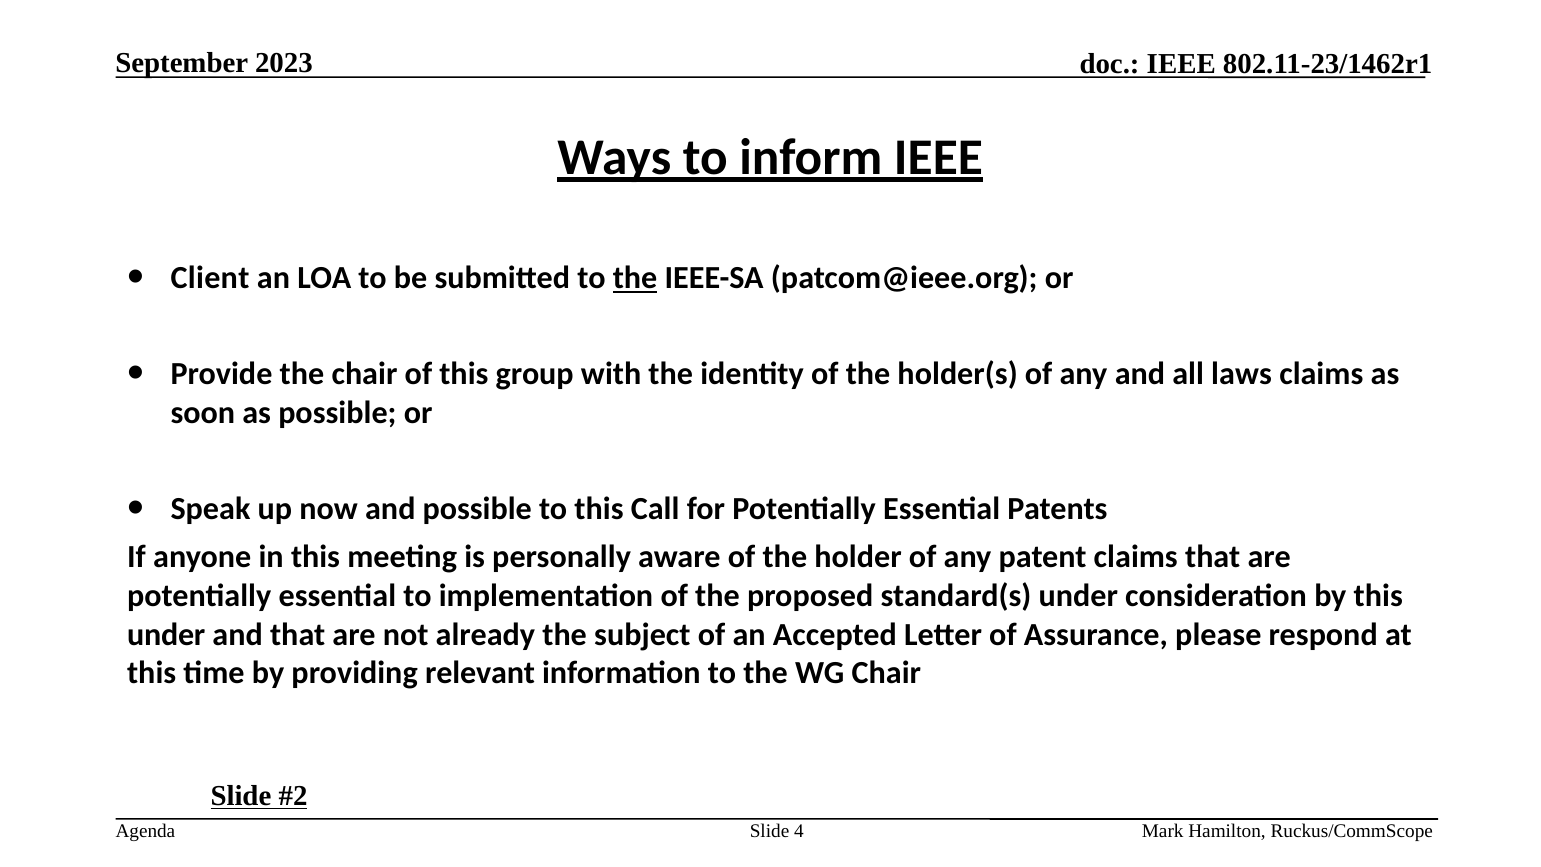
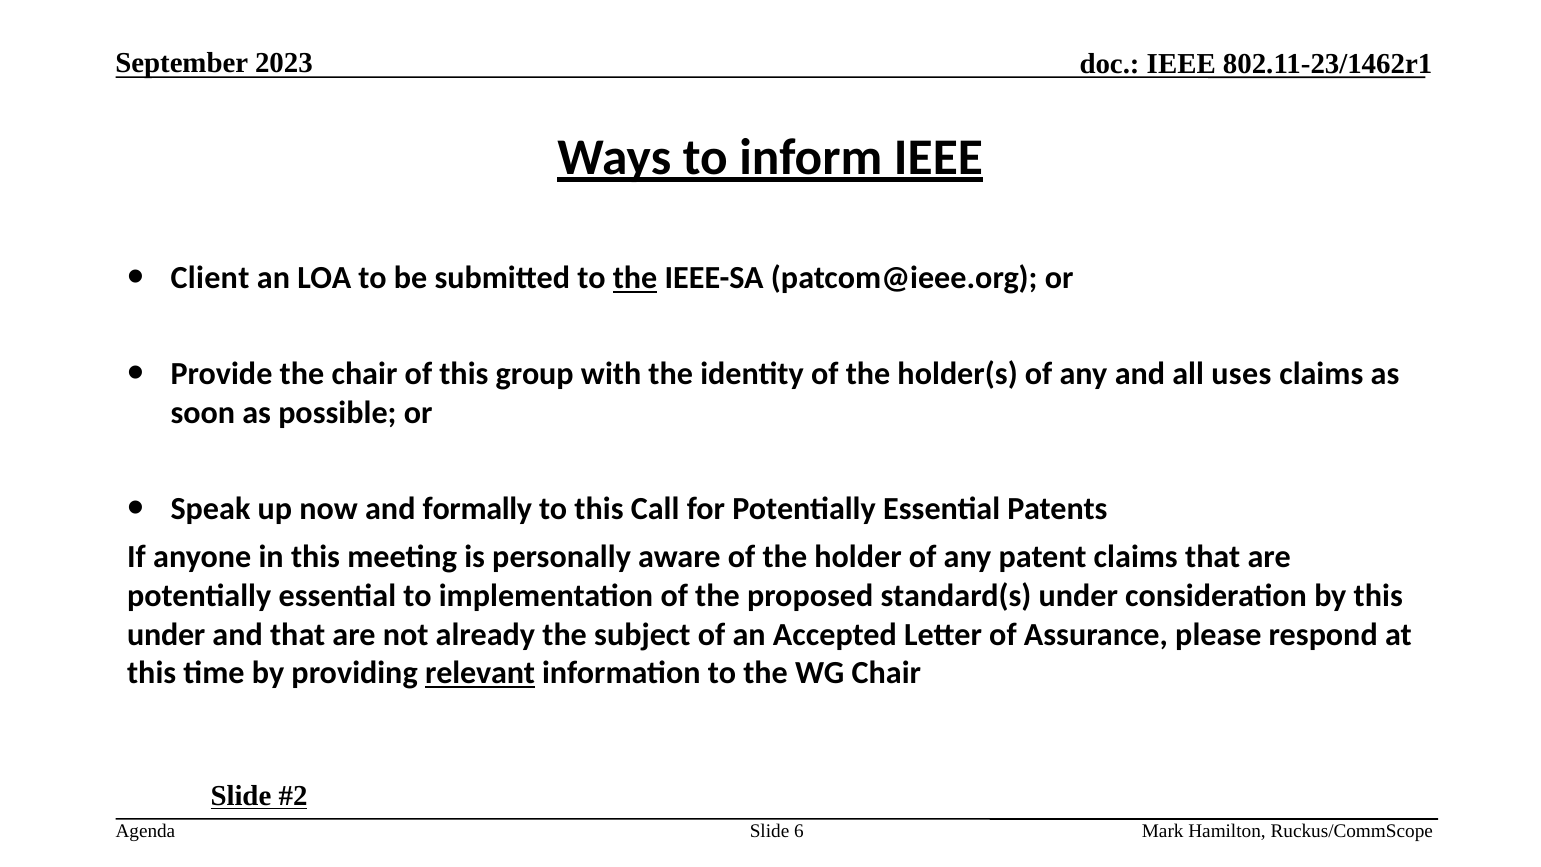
laws: laws -> uses
and possible: possible -> formally
relevant underline: none -> present
4: 4 -> 6
